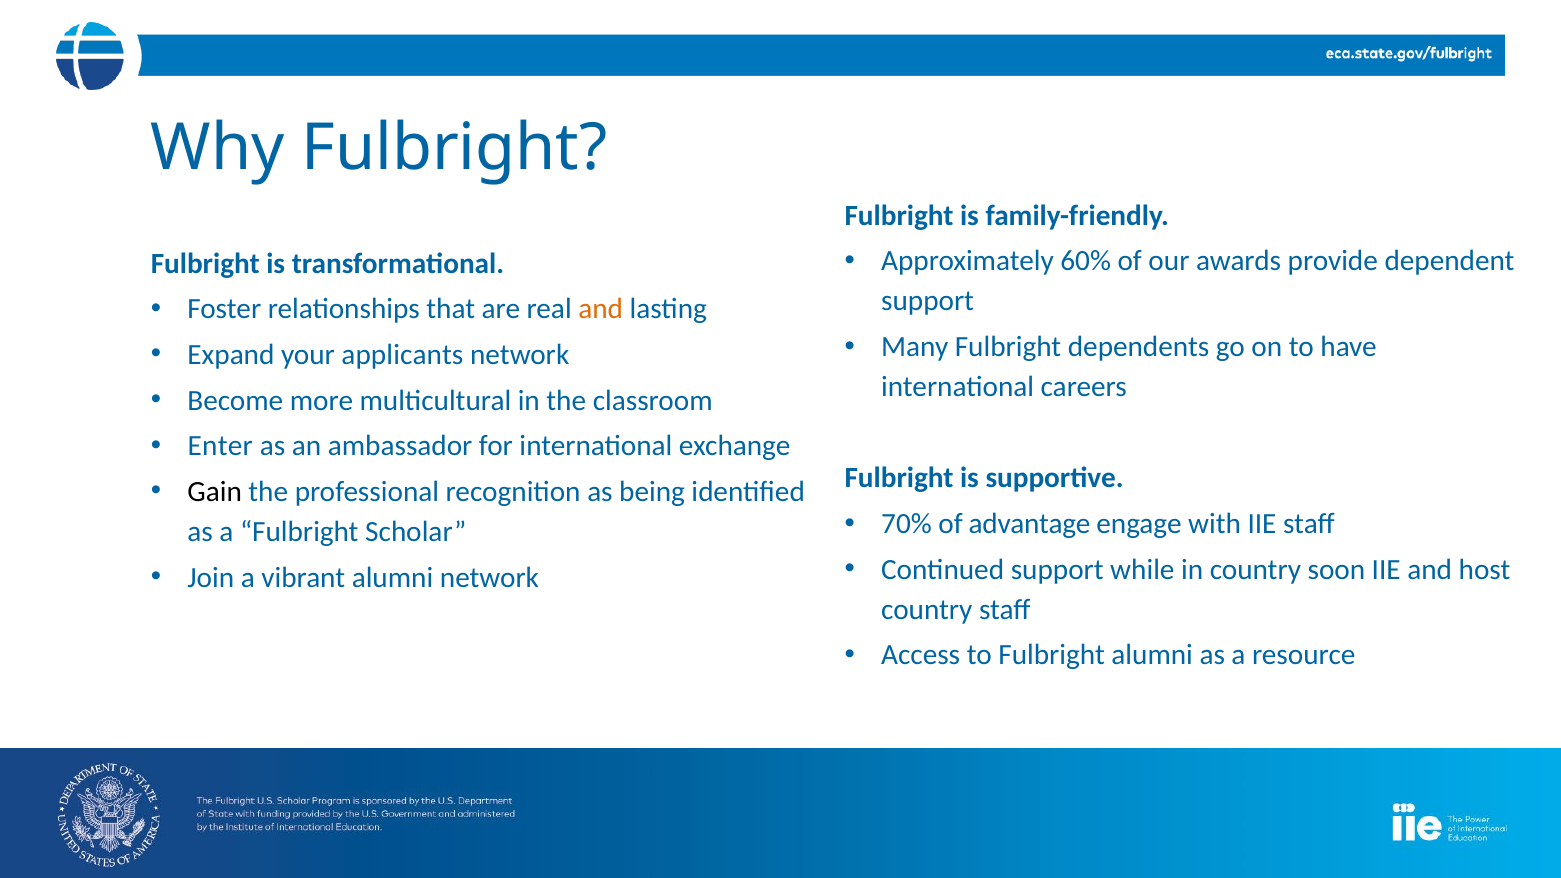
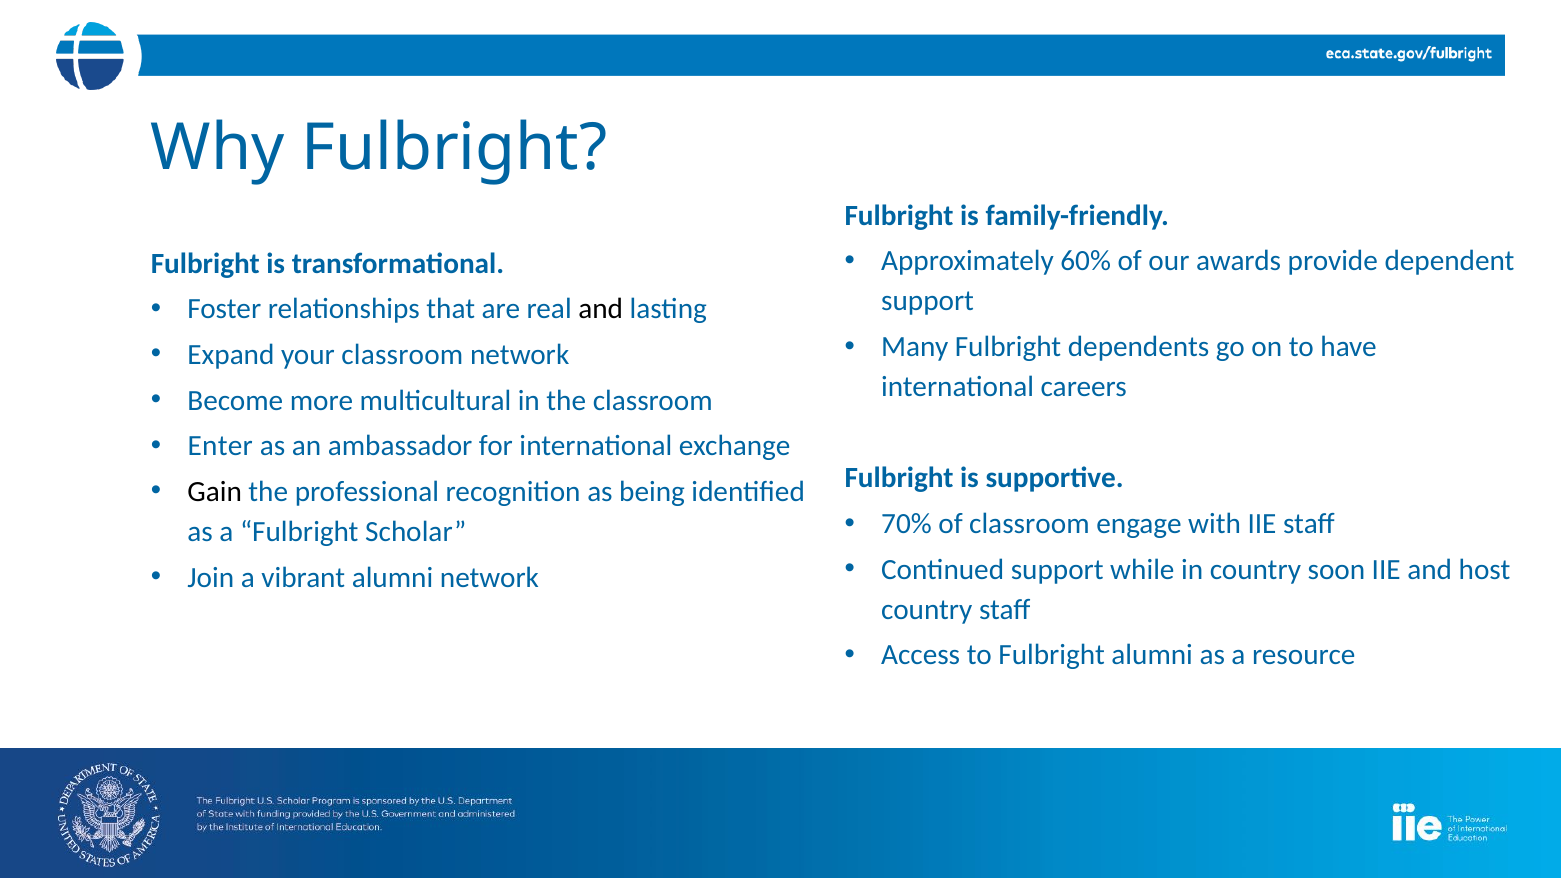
and at (601, 309) colour: orange -> black
your applicants: applicants -> classroom
of advantage: advantage -> classroom
